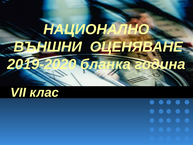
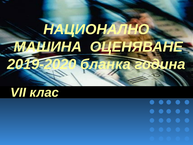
ВЪНШНИ: ВЪНШНИ -> МАШИНА
